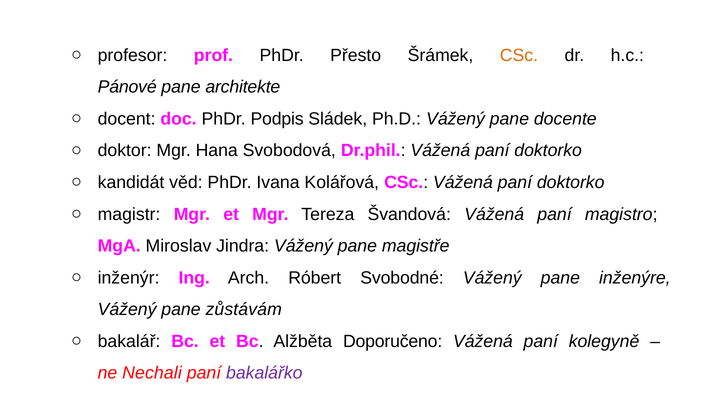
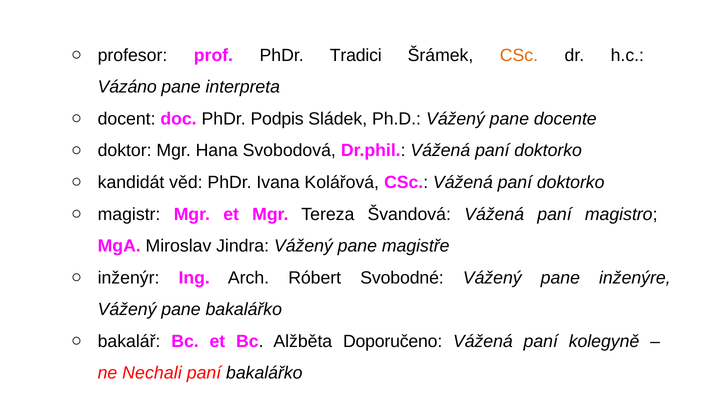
Přesto: Přesto -> Tradici
Pánové: Pánové -> Vázáno
architekte: architekte -> interpreta
pane zůstávám: zůstávám -> bakalářko
bakalářko at (264, 373) colour: purple -> black
